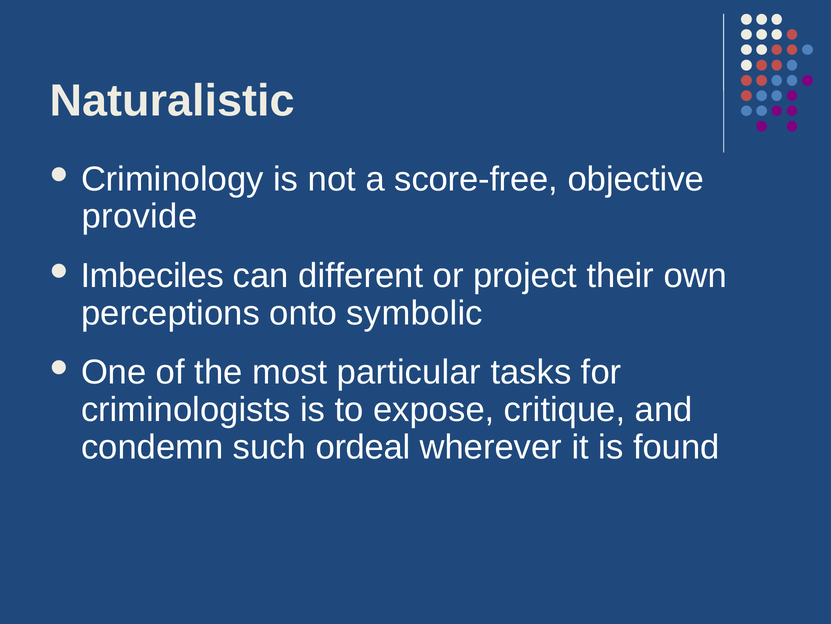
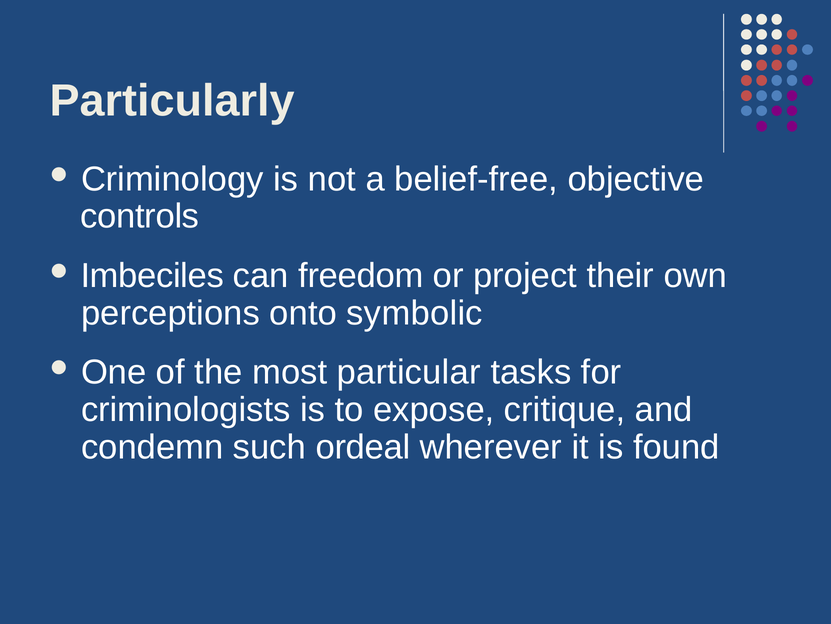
Naturalistic: Naturalistic -> Particularly
score-free: score-free -> belief-free
provide: provide -> controls
different: different -> freedom
